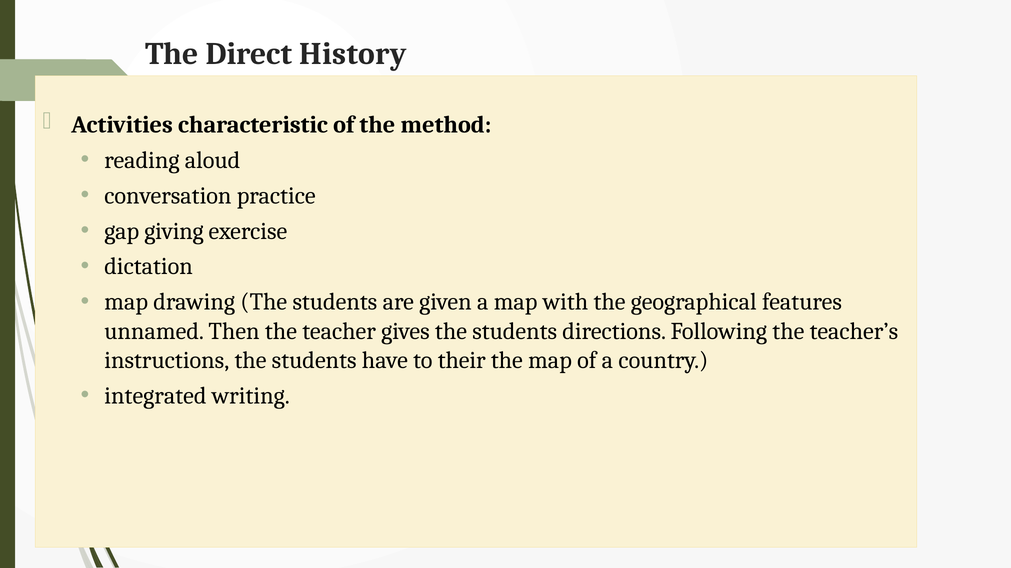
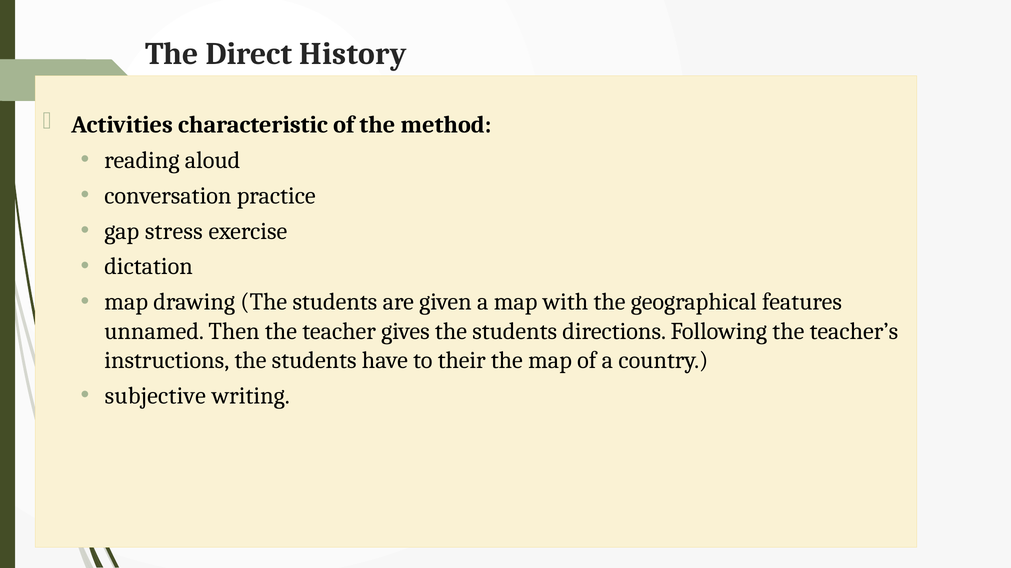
giving: giving -> stress
integrated: integrated -> subjective
